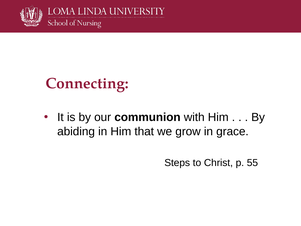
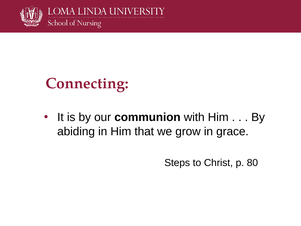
55: 55 -> 80
